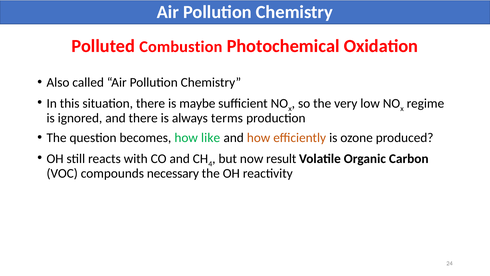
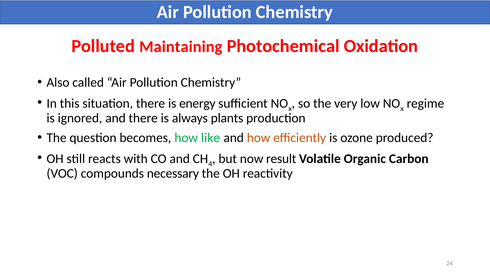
Combustion: Combustion -> Maintaining
maybe: maybe -> energy
terms: terms -> plants
